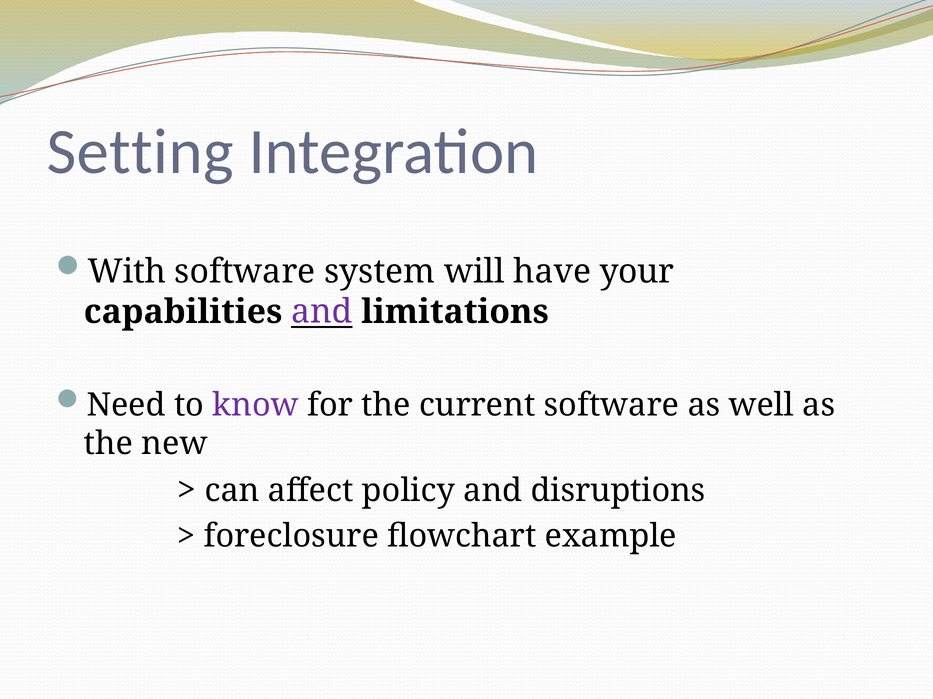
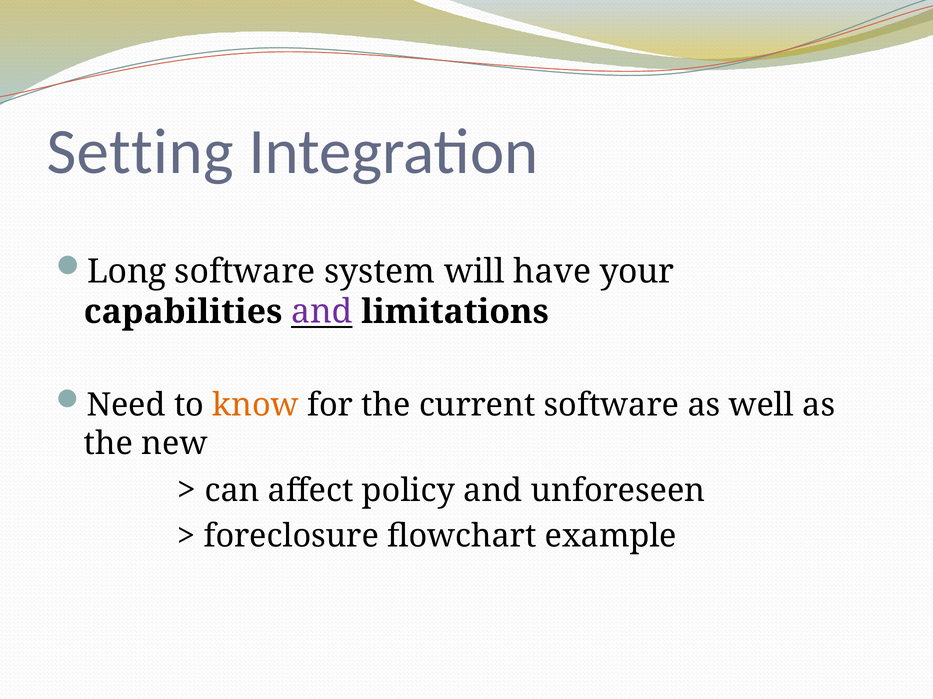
With: With -> Long
know colour: purple -> orange
disruptions: disruptions -> unforeseen
